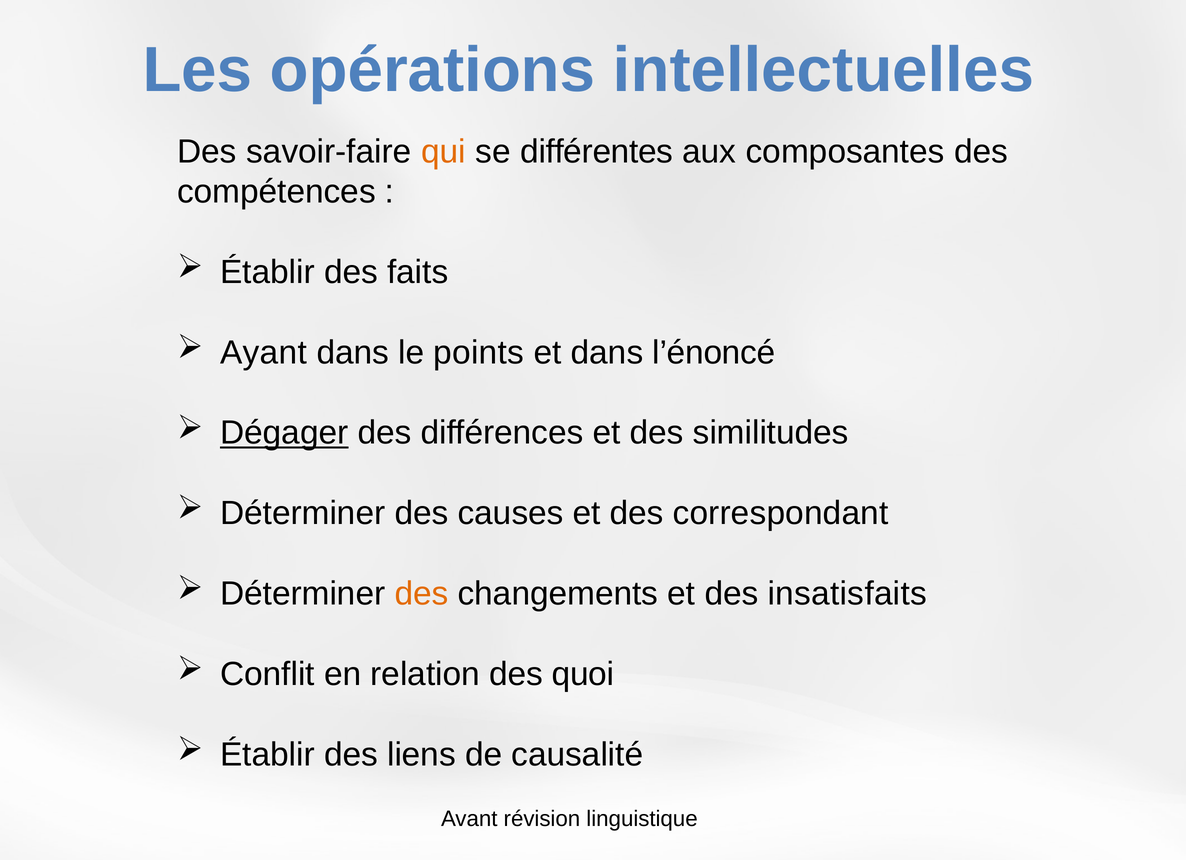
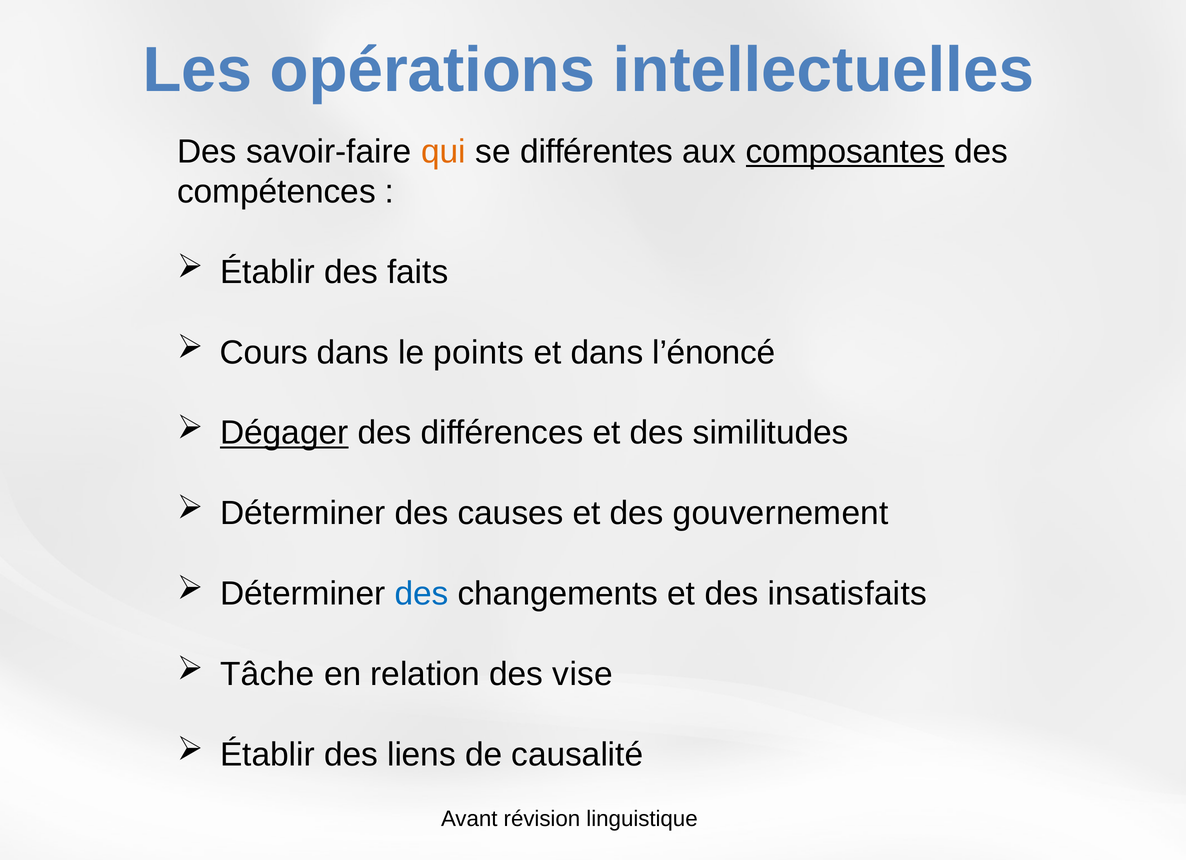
composantes underline: none -> present
Ayant: Ayant -> Cours
correspondant: correspondant -> gouvernement
des at (422, 594) colour: orange -> blue
Conflit: Conflit -> Tâche
quoi: quoi -> vise
